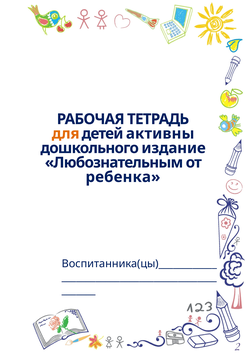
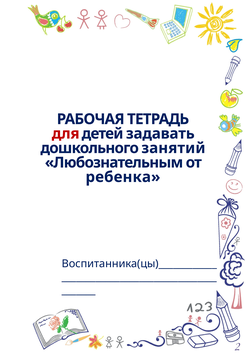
для colour: orange -> red
активны: активны -> задавать
издание: издание -> занятий
